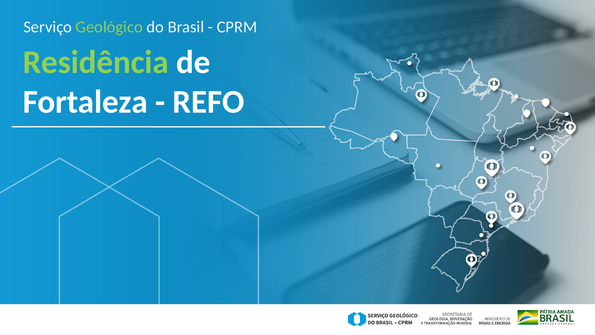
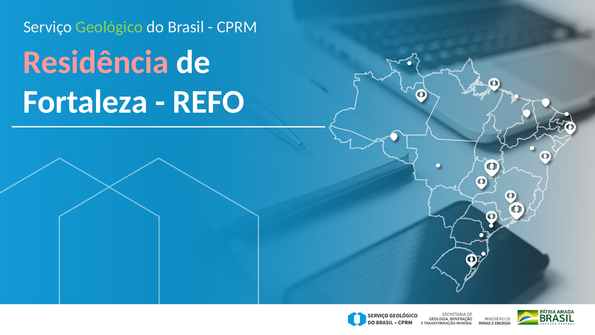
Residência colour: light green -> pink
